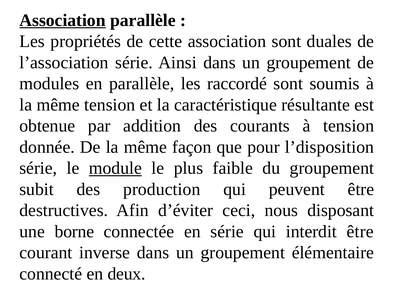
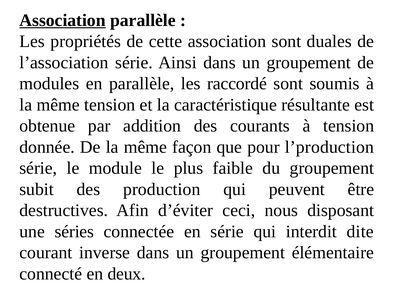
l’disposition: l’disposition -> l’production
module underline: present -> none
borne: borne -> séries
interdit être: être -> dite
